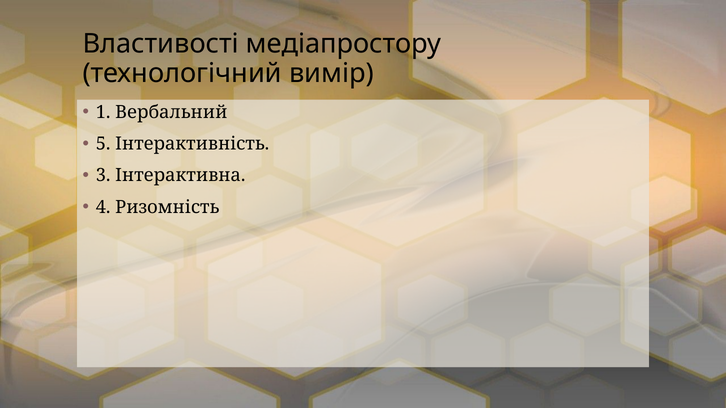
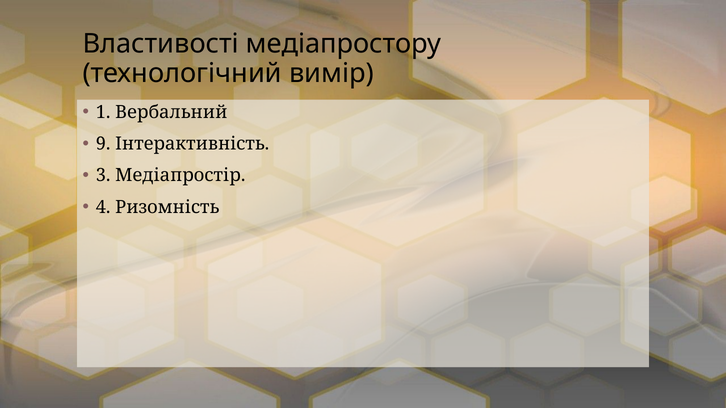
5: 5 -> 9
Інтерактивна: Інтерактивна -> Медіапростір
